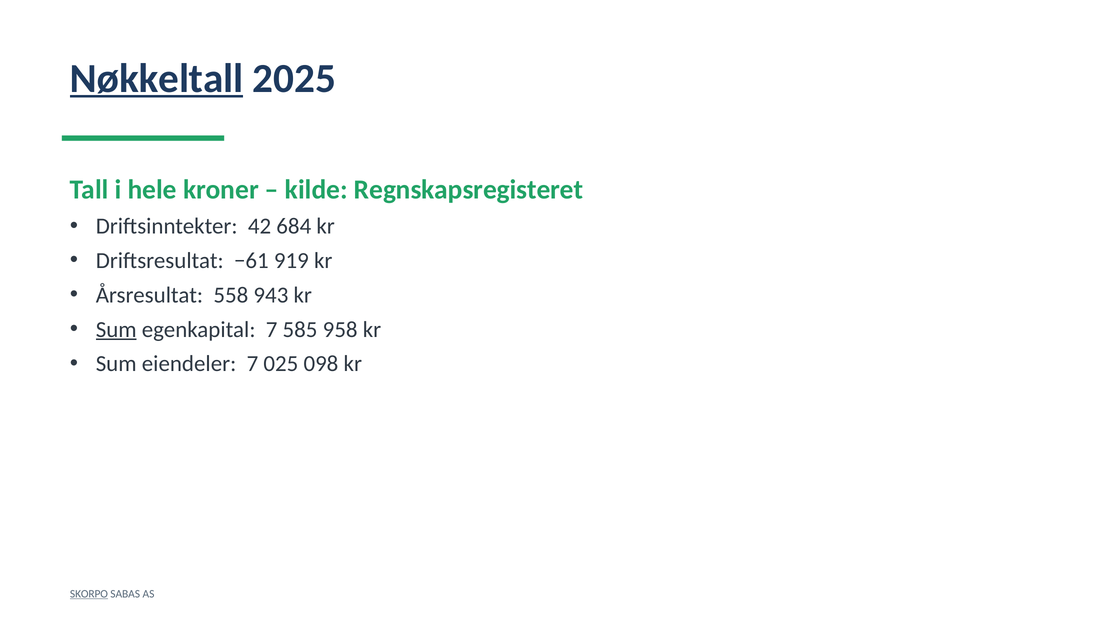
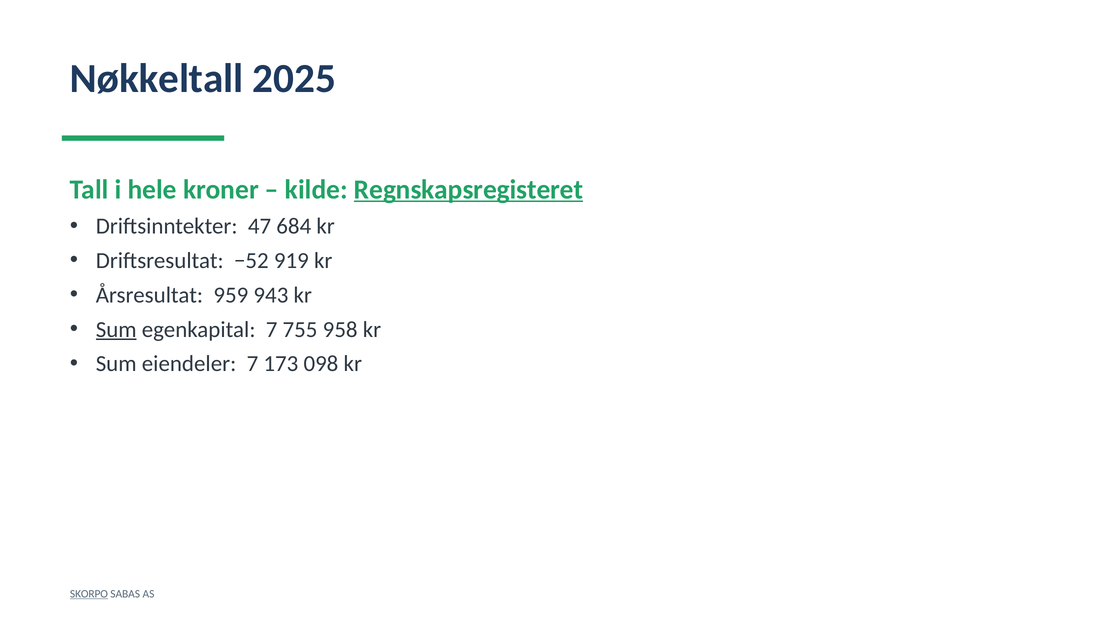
Nøkkeltall underline: present -> none
Regnskapsregisteret underline: none -> present
42: 42 -> 47
−61: −61 -> −52
558: 558 -> 959
585: 585 -> 755
025: 025 -> 173
